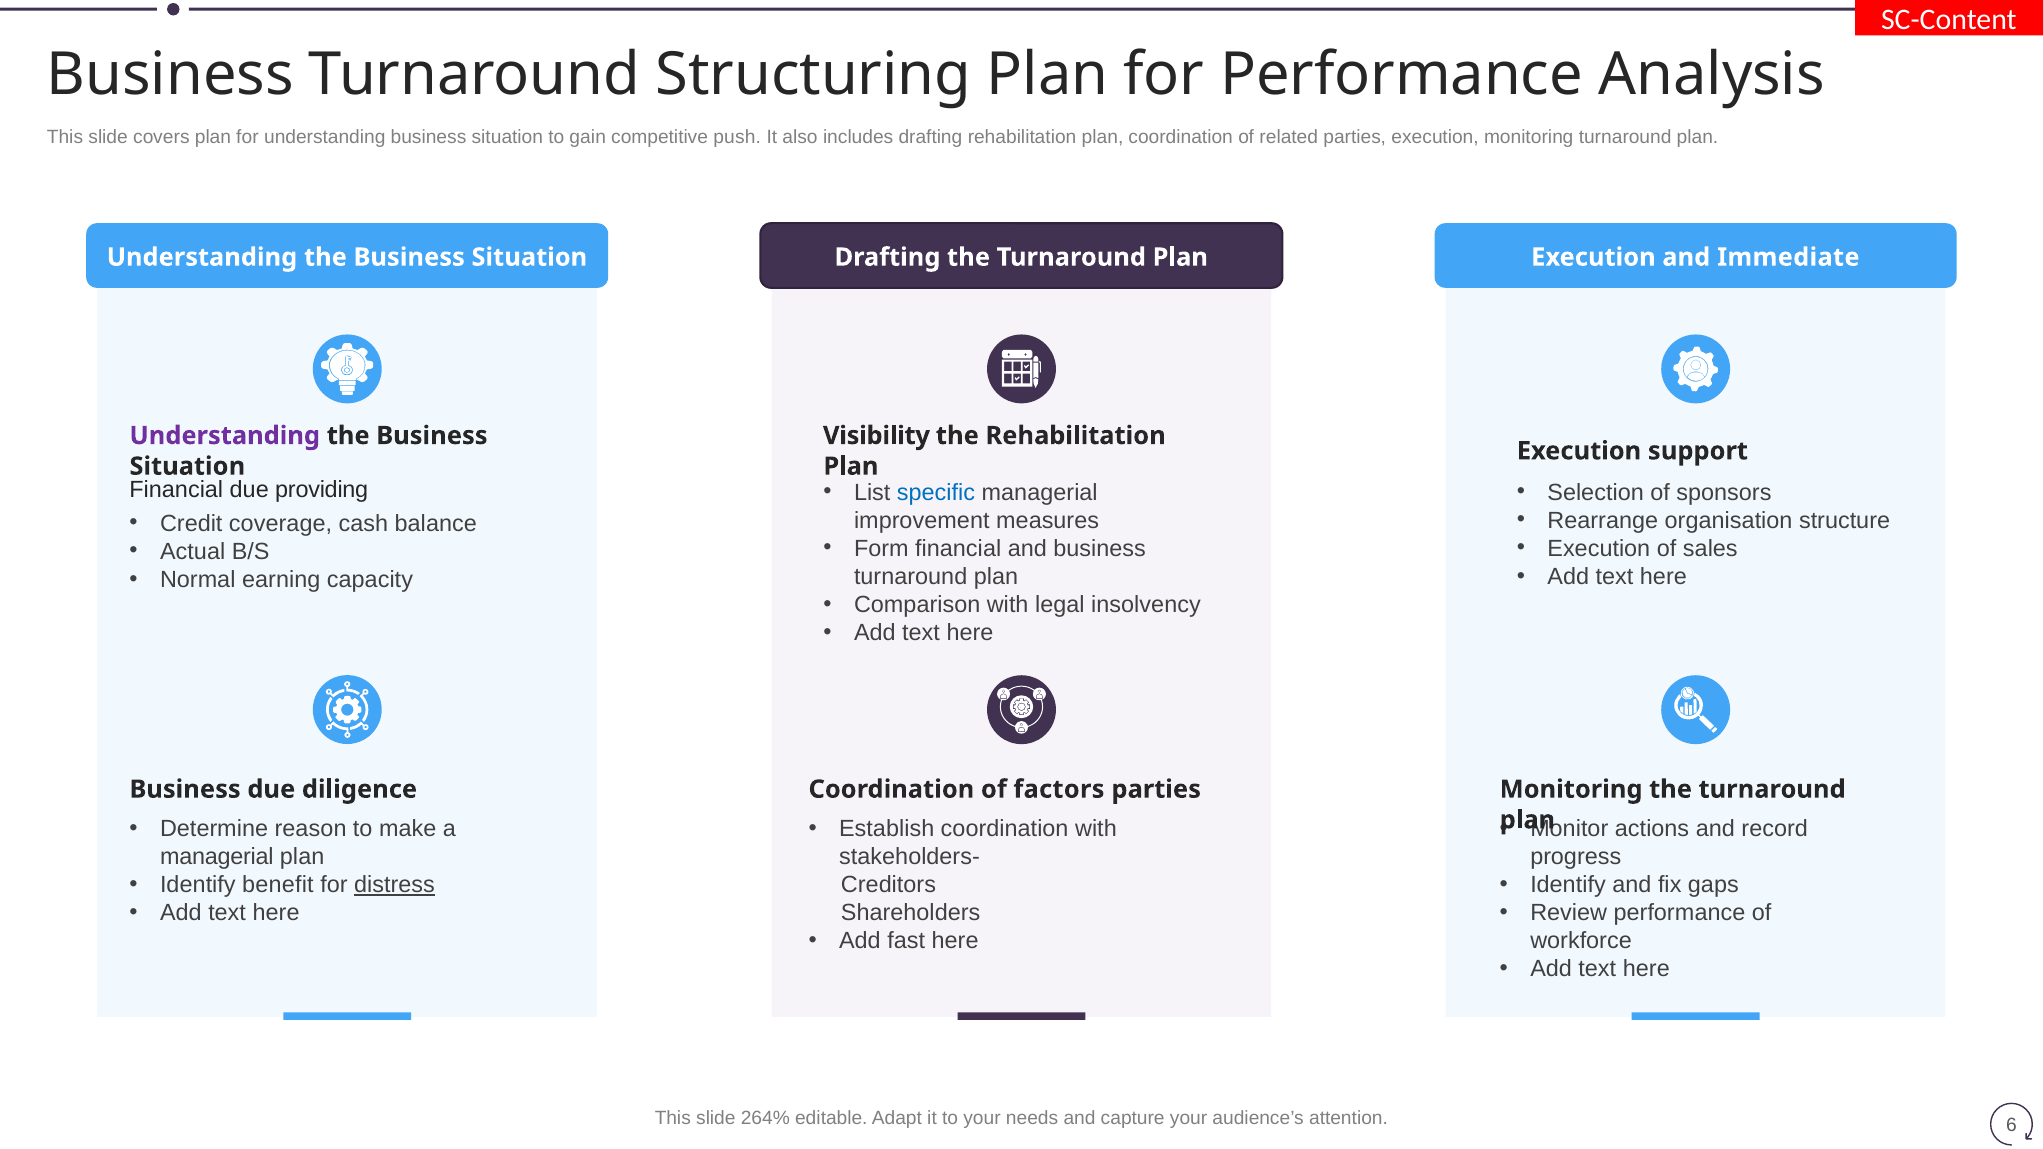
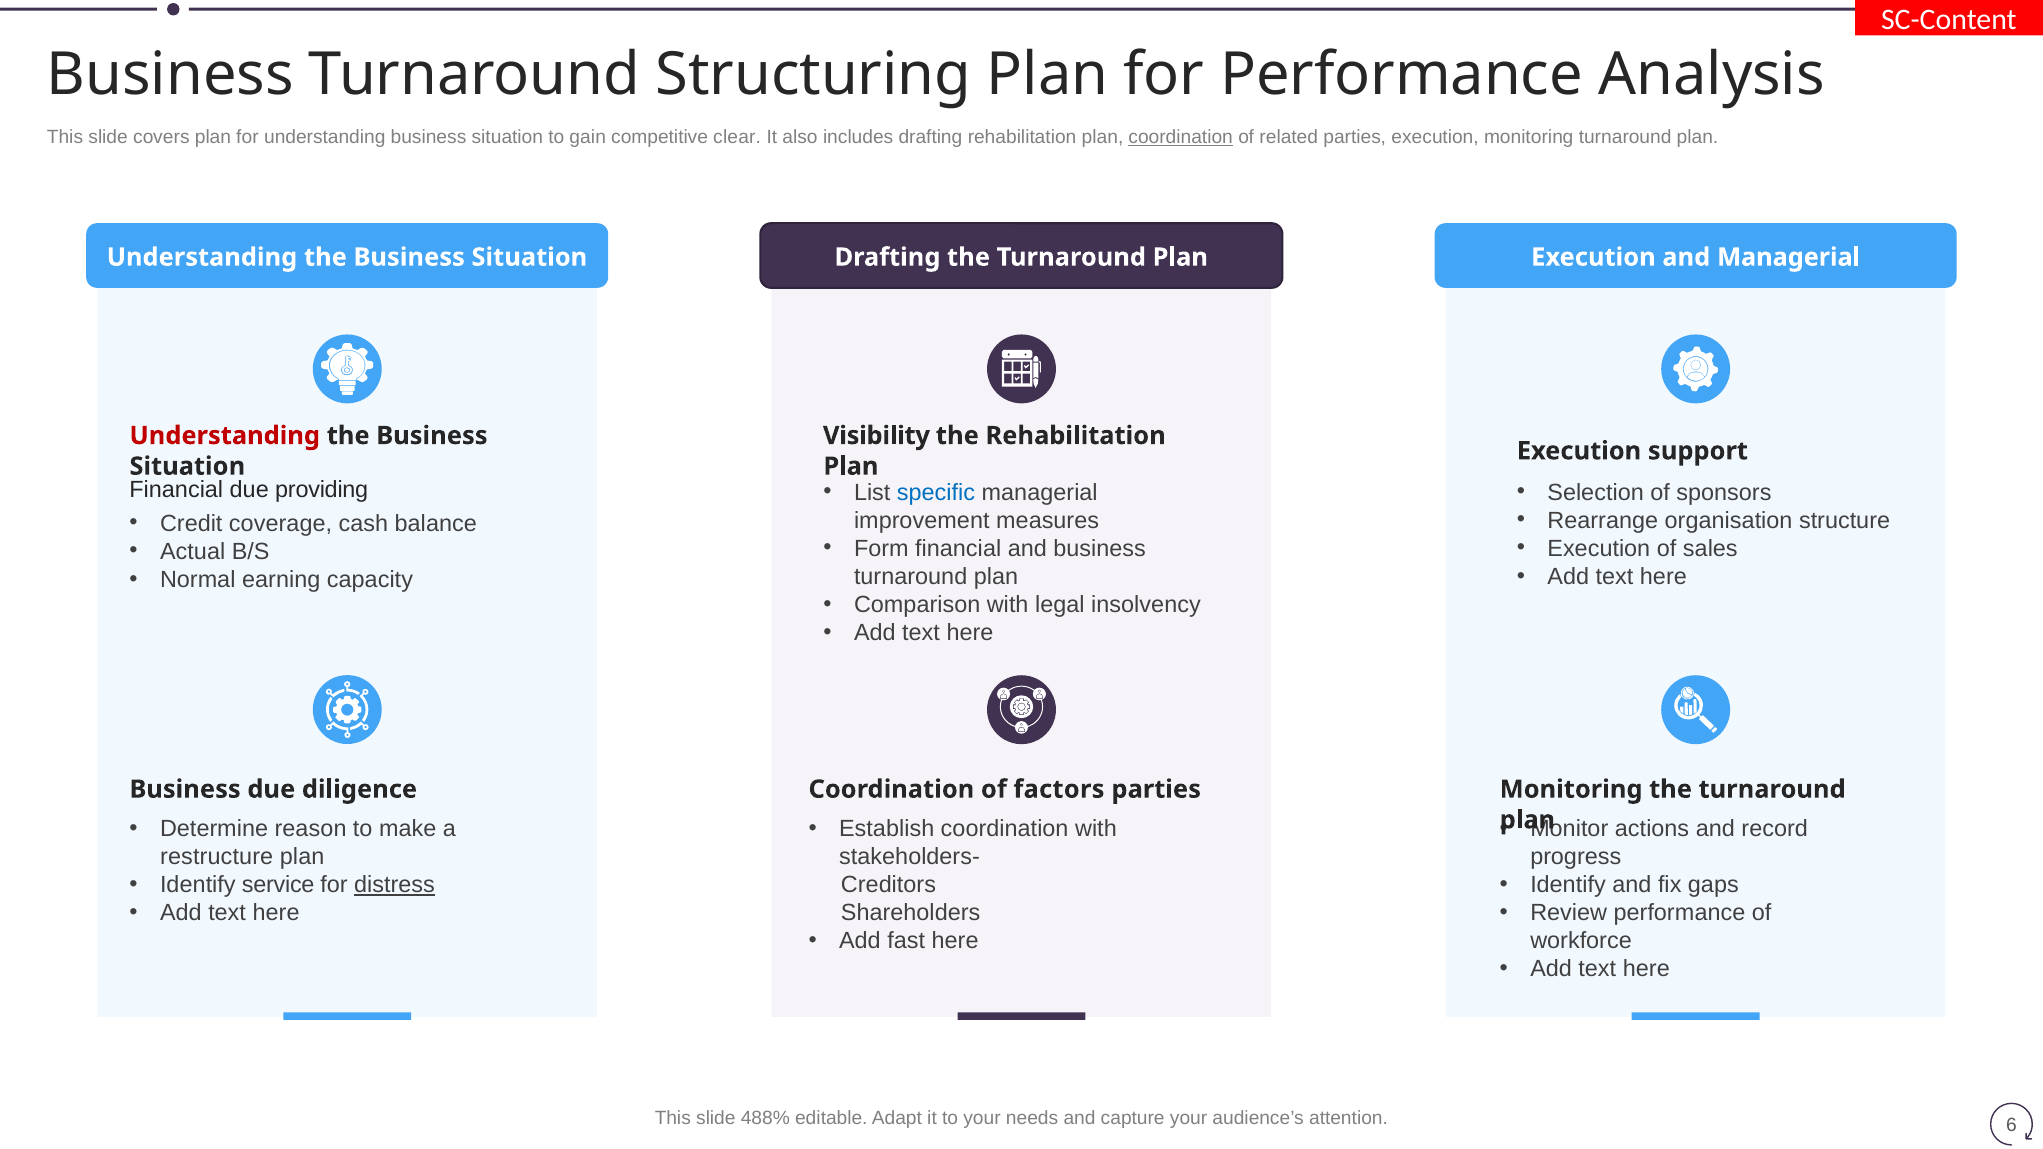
push: push -> clear
coordination at (1181, 137) underline: none -> present
and Immediate: Immediate -> Managerial
Understanding at (225, 436) colour: purple -> red
managerial at (217, 857): managerial -> restructure
benefit: benefit -> service
264%: 264% -> 488%
